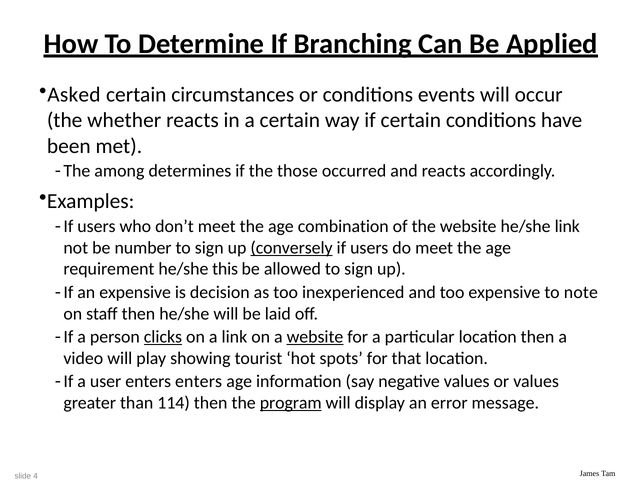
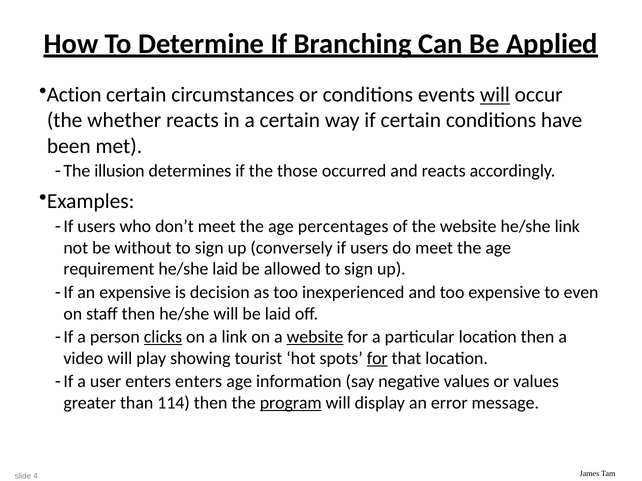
Asked: Asked -> Action
will at (495, 95) underline: none -> present
among: among -> illusion
combination: combination -> percentages
number: number -> without
conversely underline: present -> none
he/she this: this -> laid
note: note -> even
for at (377, 359) underline: none -> present
